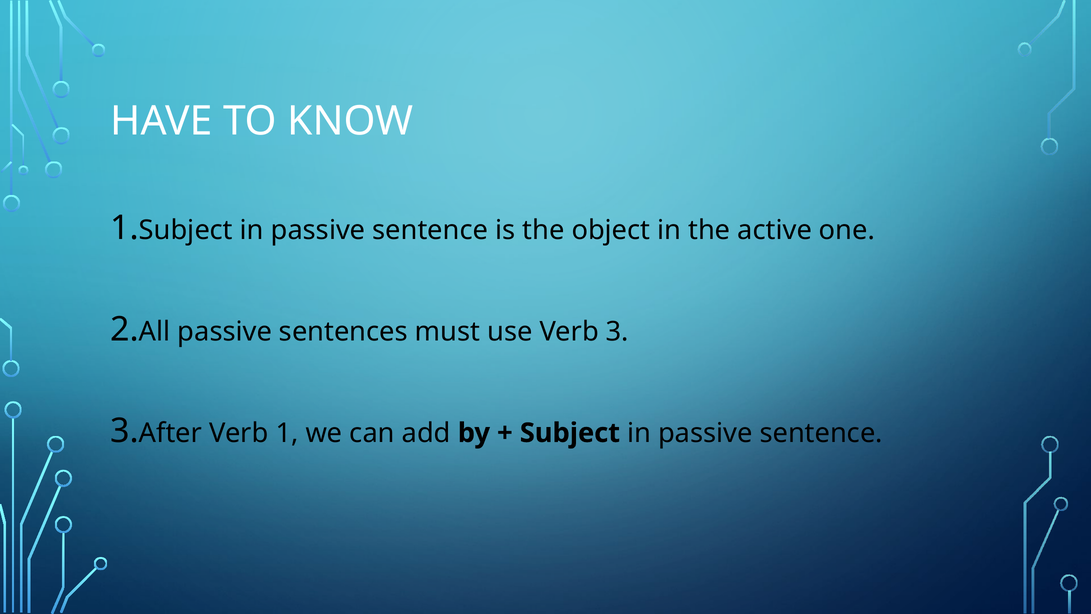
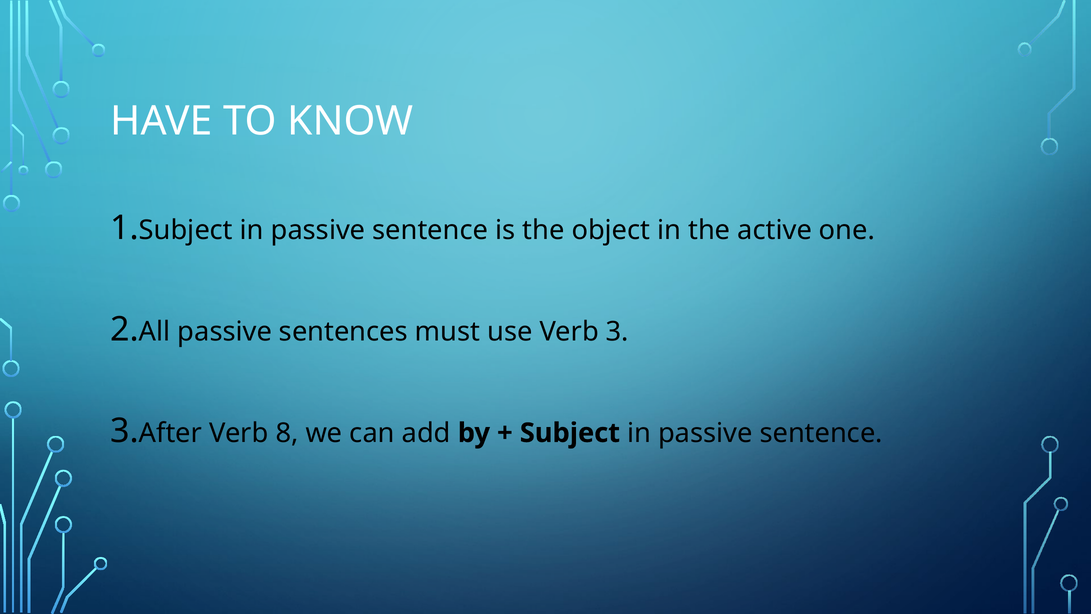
Verb 1: 1 -> 8
